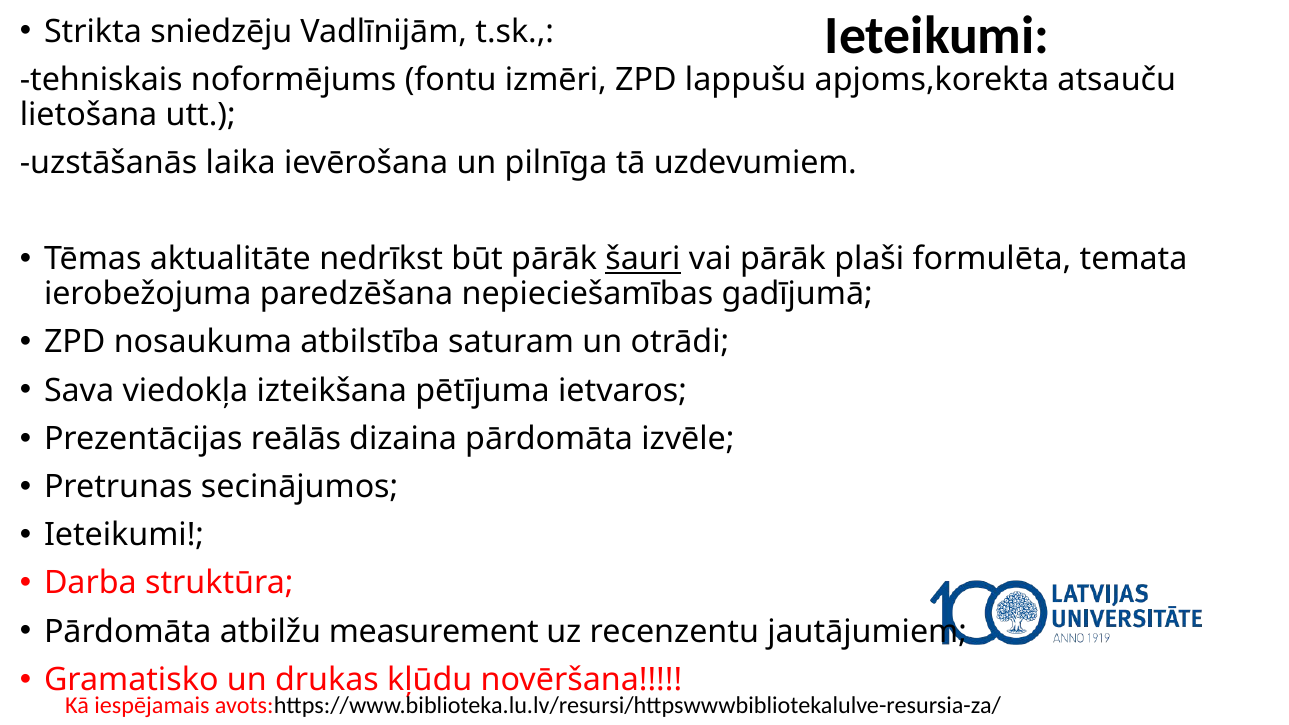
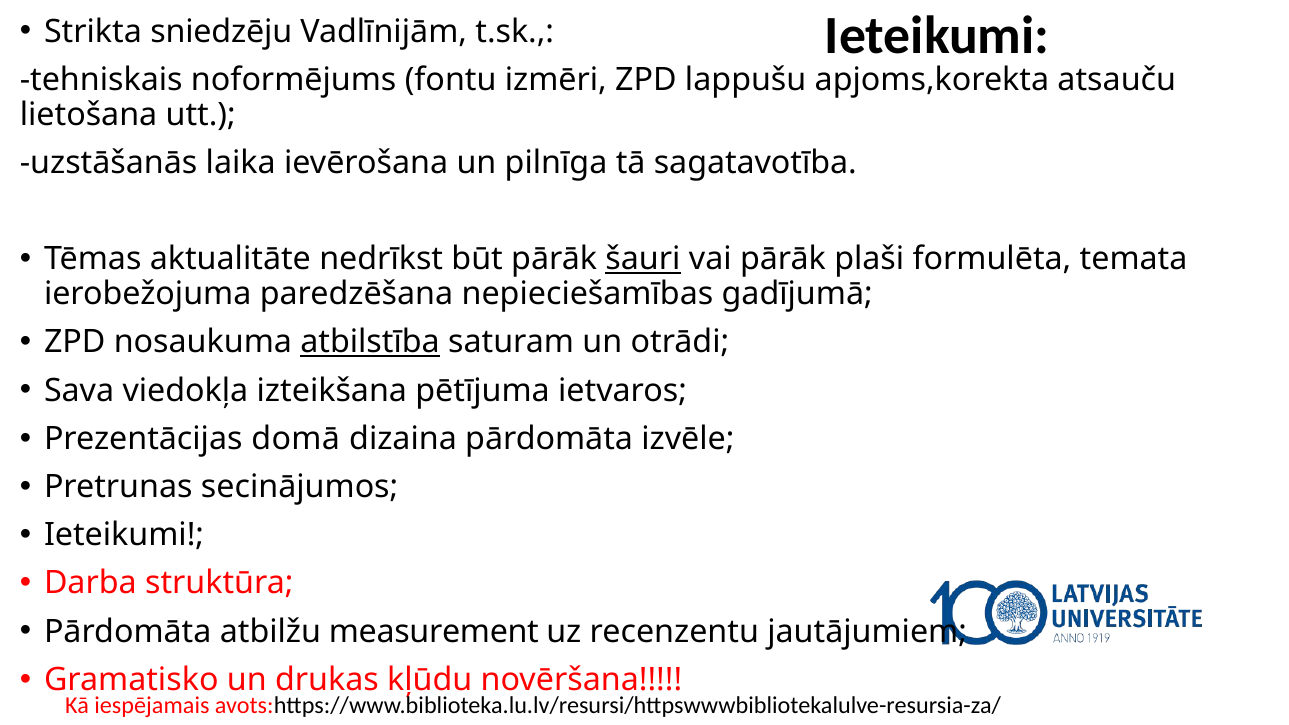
uzdevumiem: uzdevumiem -> sagatavotība
atbilstība underline: none -> present
reālās: reālās -> domā
